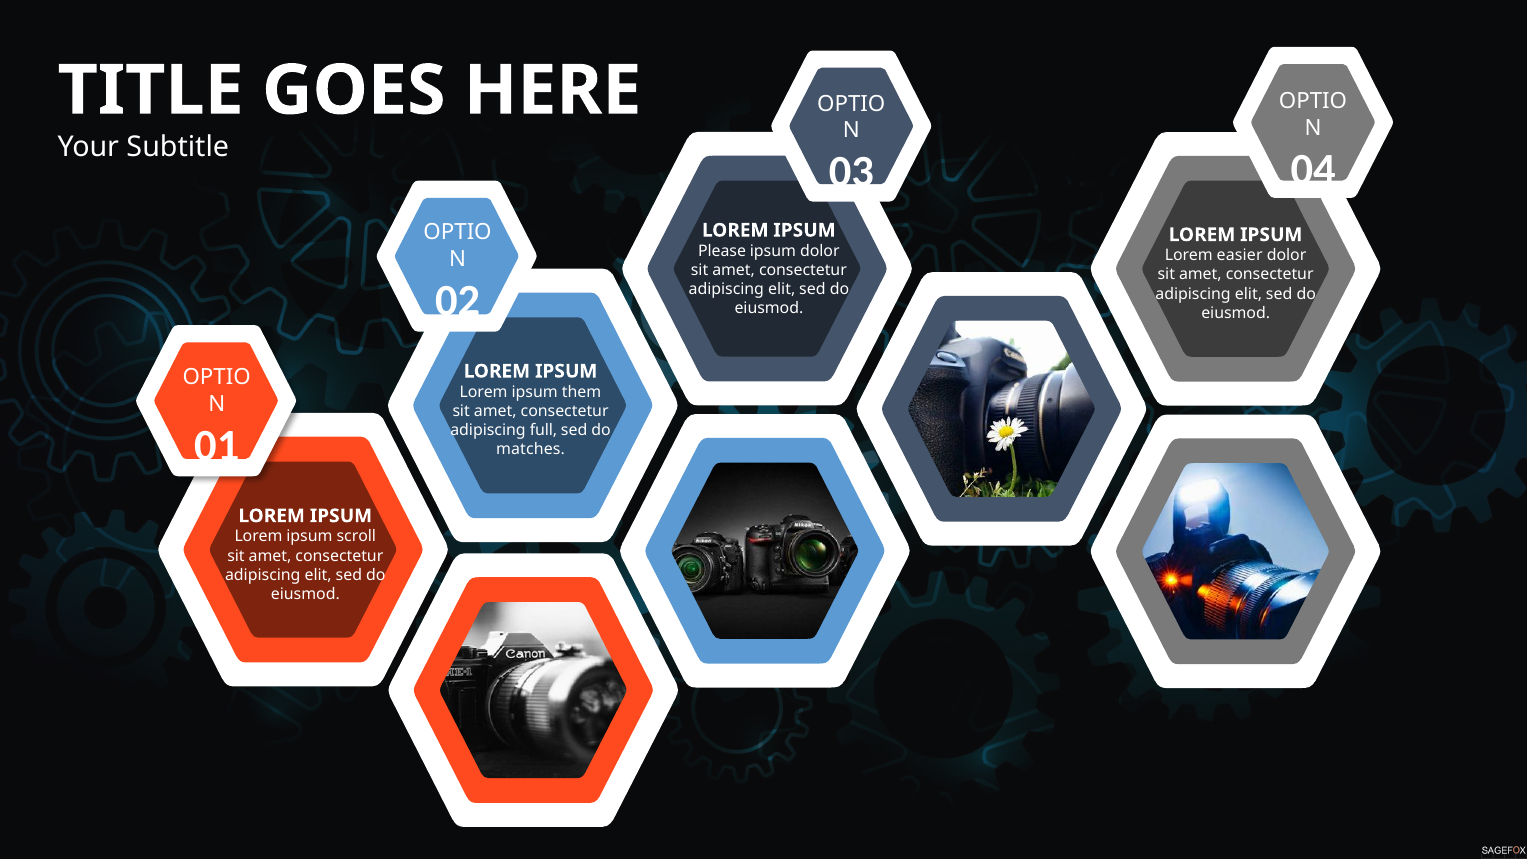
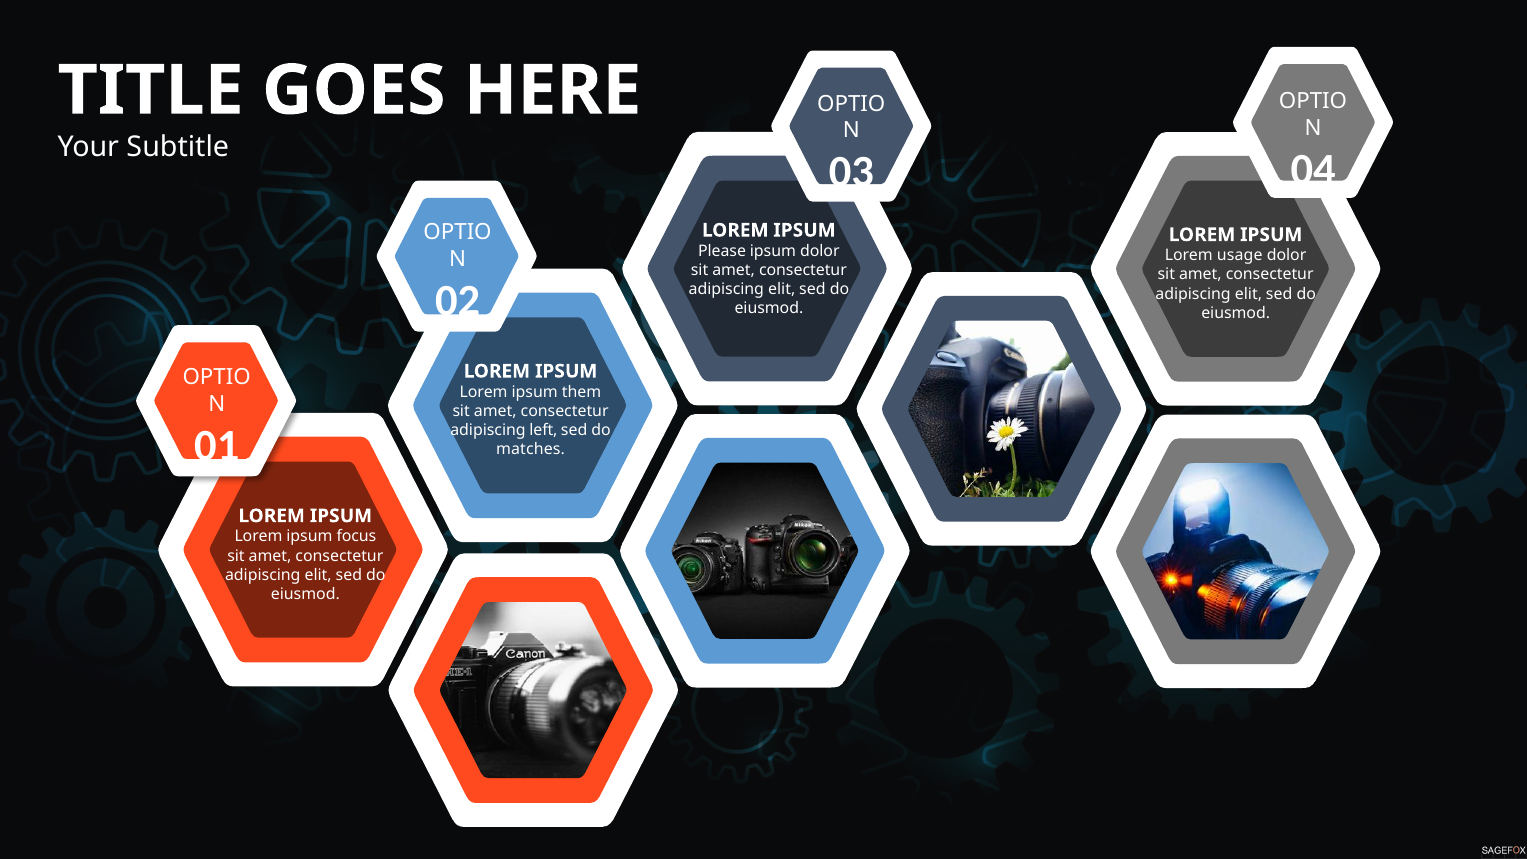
easier: easier -> usage
full: full -> left
scroll: scroll -> focus
